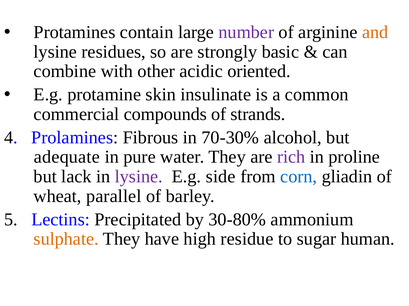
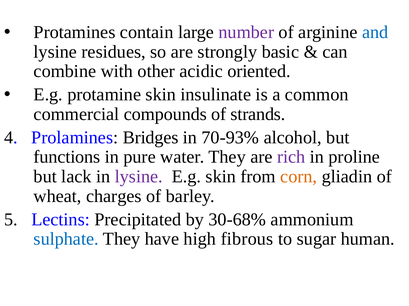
and colour: orange -> blue
Fibrous: Fibrous -> Bridges
70-30%: 70-30% -> 70-93%
adequate: adequate -> functions
E.g side: side -> skin
corn colour: blue -> orange
parallel: parallel -> charges
30-80%: 30-80% -> 30-68%
sulphate colour: orange -> blue
residue: residue -> fibrous
